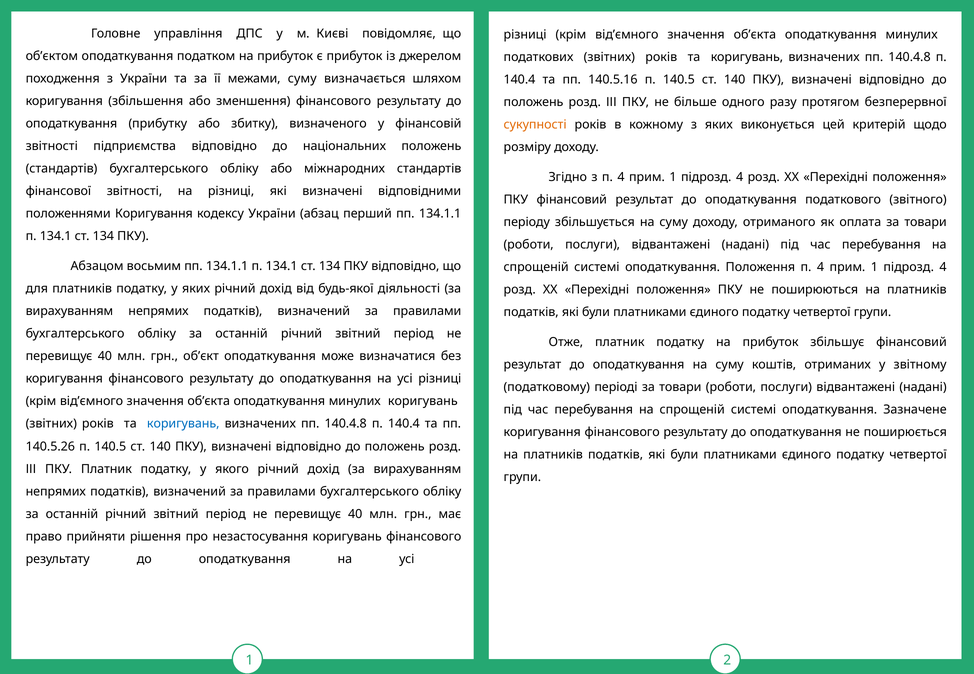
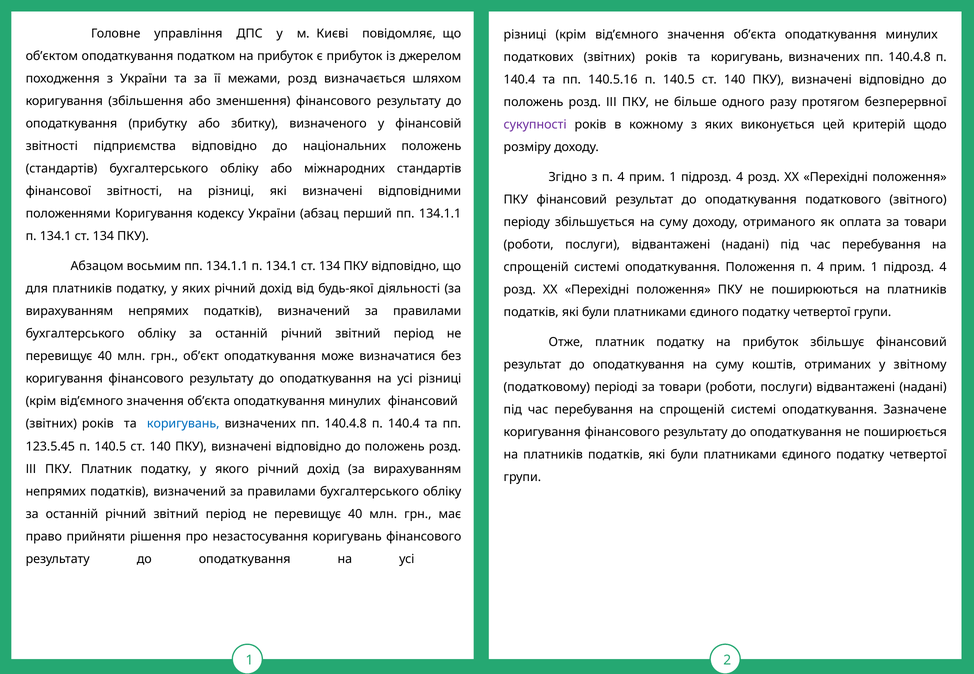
межами суму: суму -> розд
сукупності colour: orange -> purple
минулих коригувань: коригувань -> фінансовий
140.5.26: 140.5.26 -> 123.5.45
